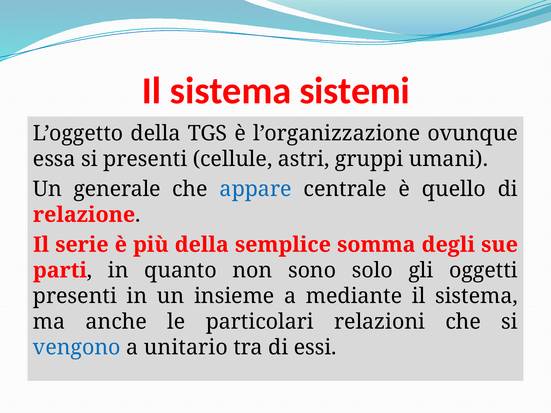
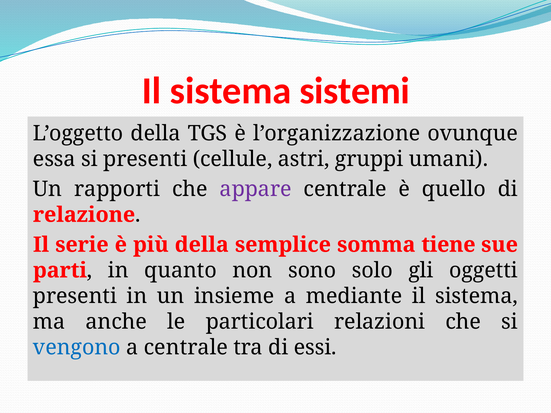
generale: generale -> rapporti
appare colour: blue -> purple
degli: degli -> tiene
a unitario: unitario -> centrale
